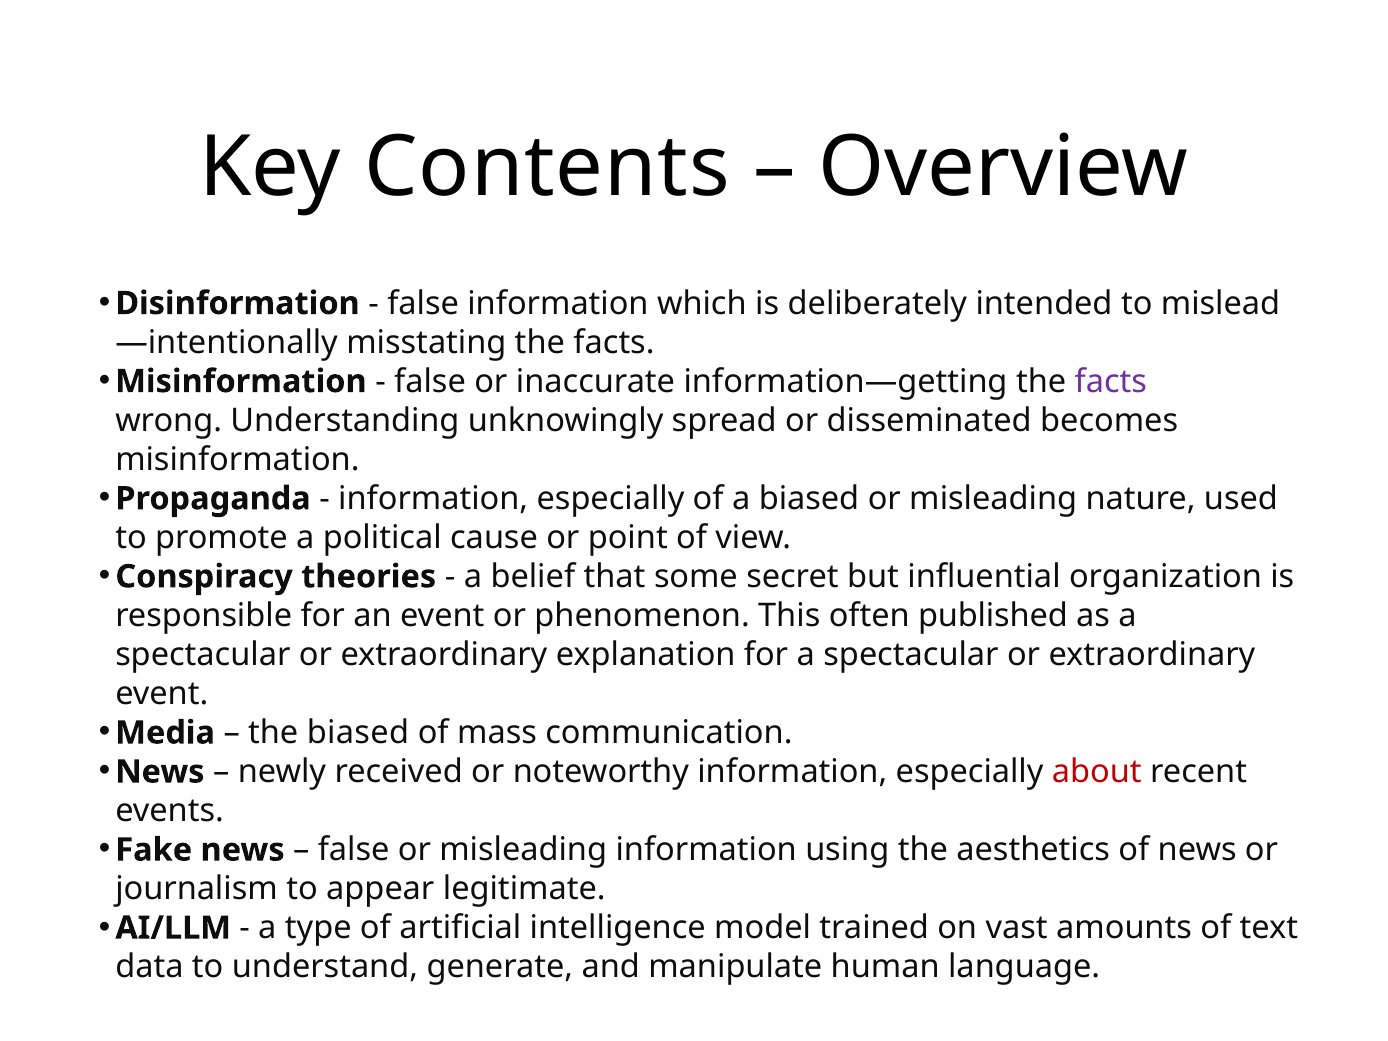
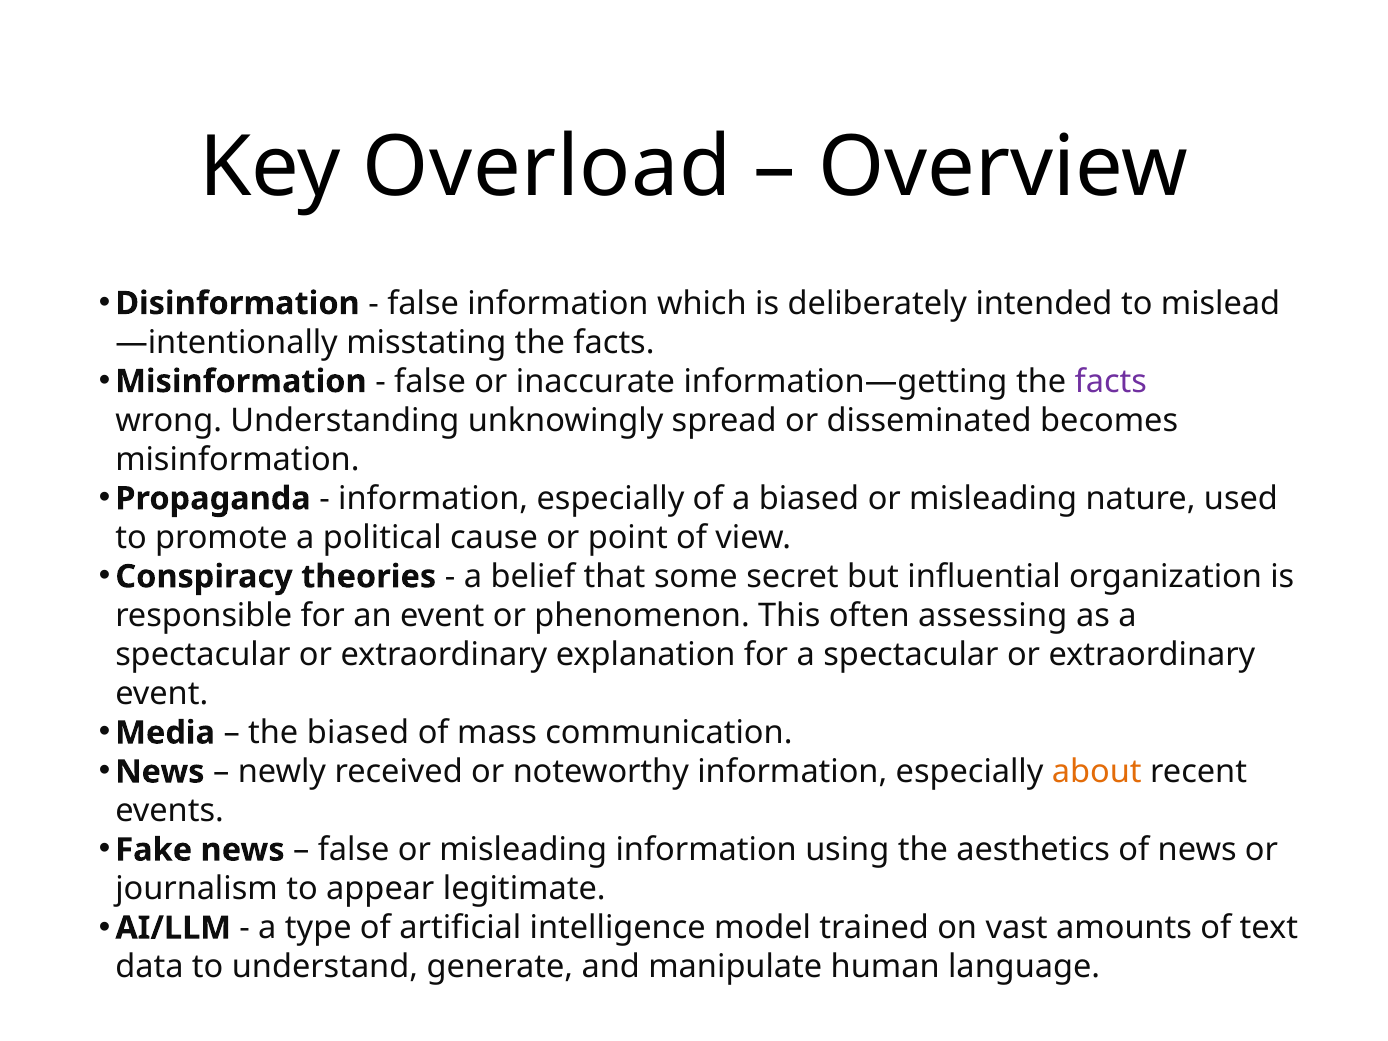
Contents: Contents -> Overload
published: published -> assessing
about colour: red -> orange
